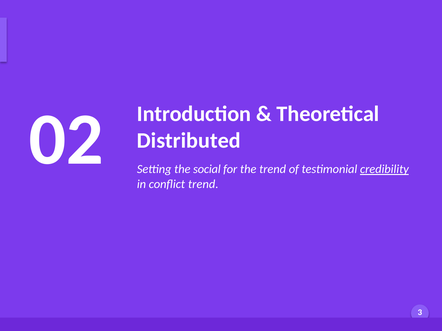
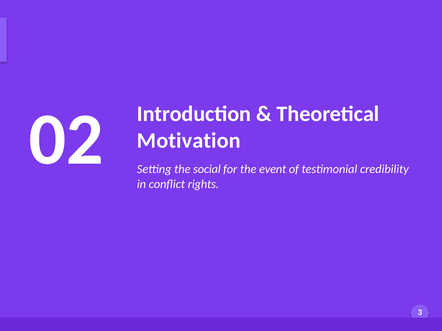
Distributed: Distributed -> Motivation
the trend: trend -> event
credibility underline: present -> none
conflict trend: trend -> rights
